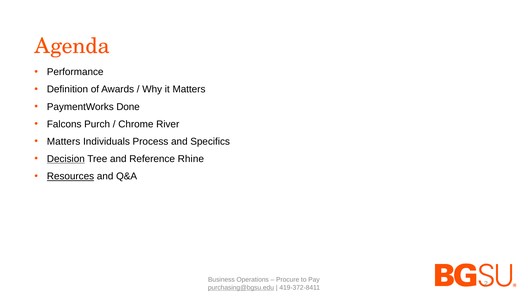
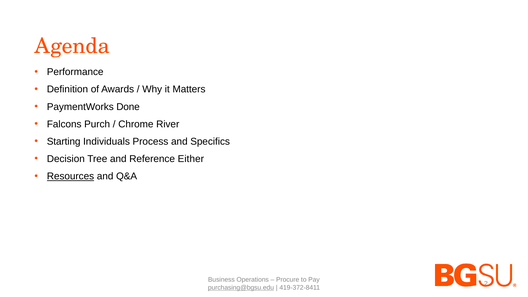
Matters at (64, 142): Matters -> Starting
Decision underline: present -> none
Rhine: Rhine -> Either
